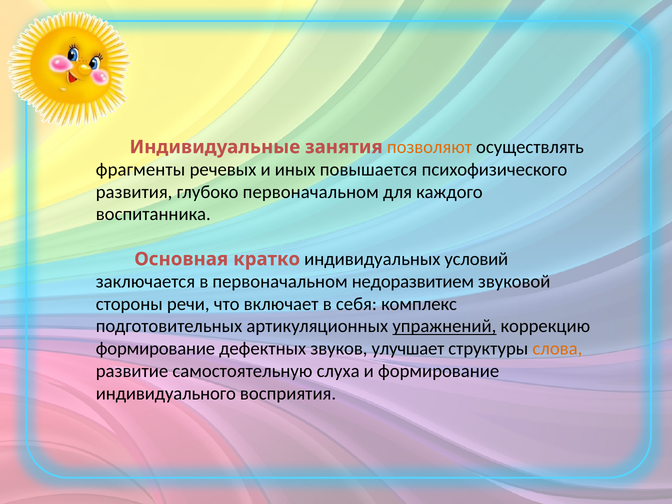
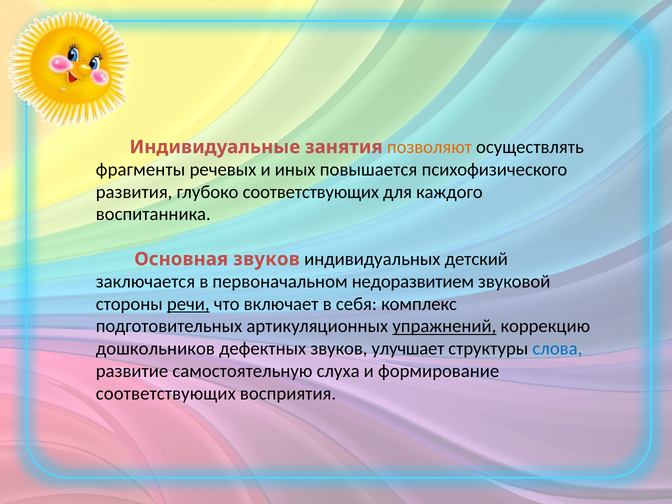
глубоко первоначальном: первоначальном -> соответствующих
Основная кратко: кратко -> звуков
условий: условий -> детский
речи underline: none -> present
формирование at (156, 349): формирование -> дошкольников
слова colour: orange -> blue
индивидуального at (166, 394): индивидуального -> соответствующих
